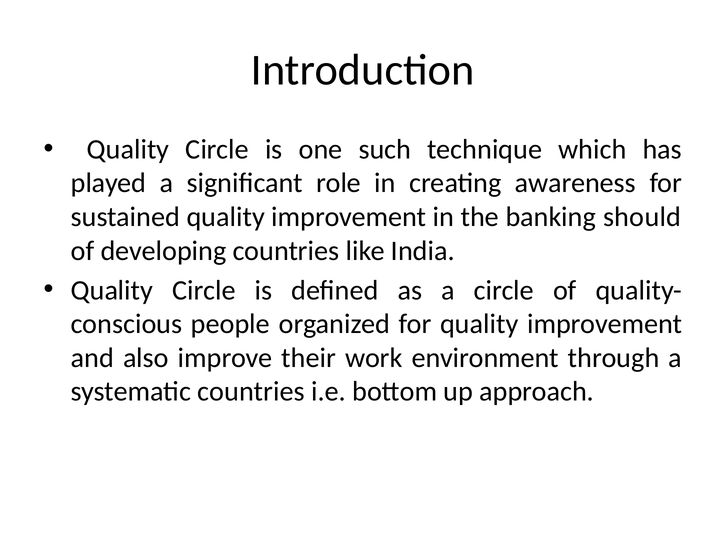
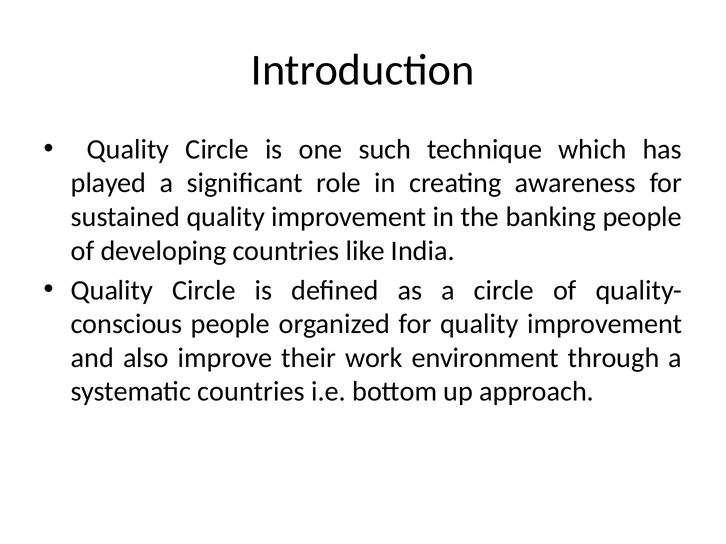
banking should: should -> people
